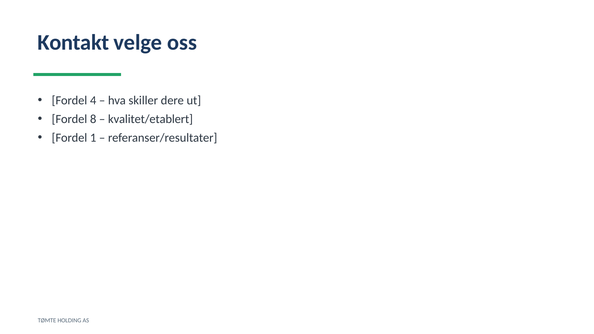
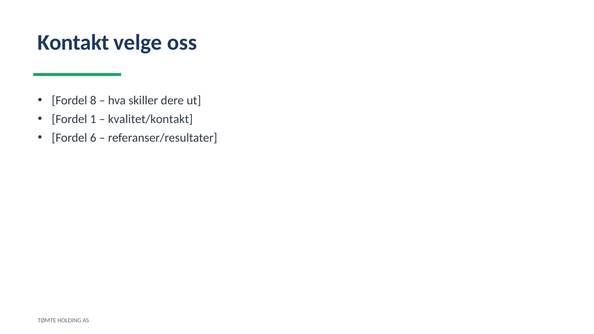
4: 4 -> 8
8: 8 -> 1
kvalitet/etablert: kvalitet/etablert -> kvalitet/kontakt
1: 1 -> 6
